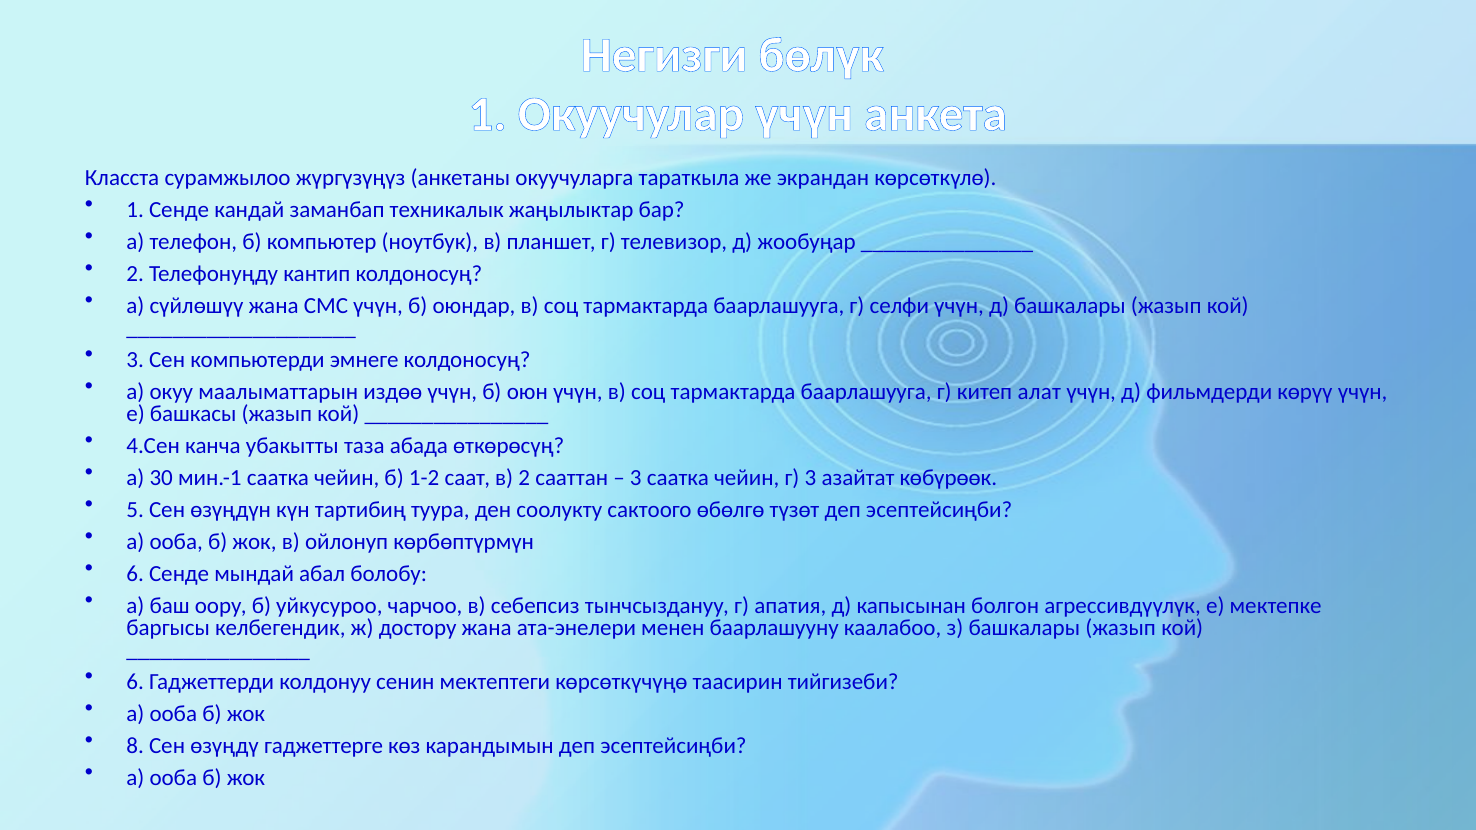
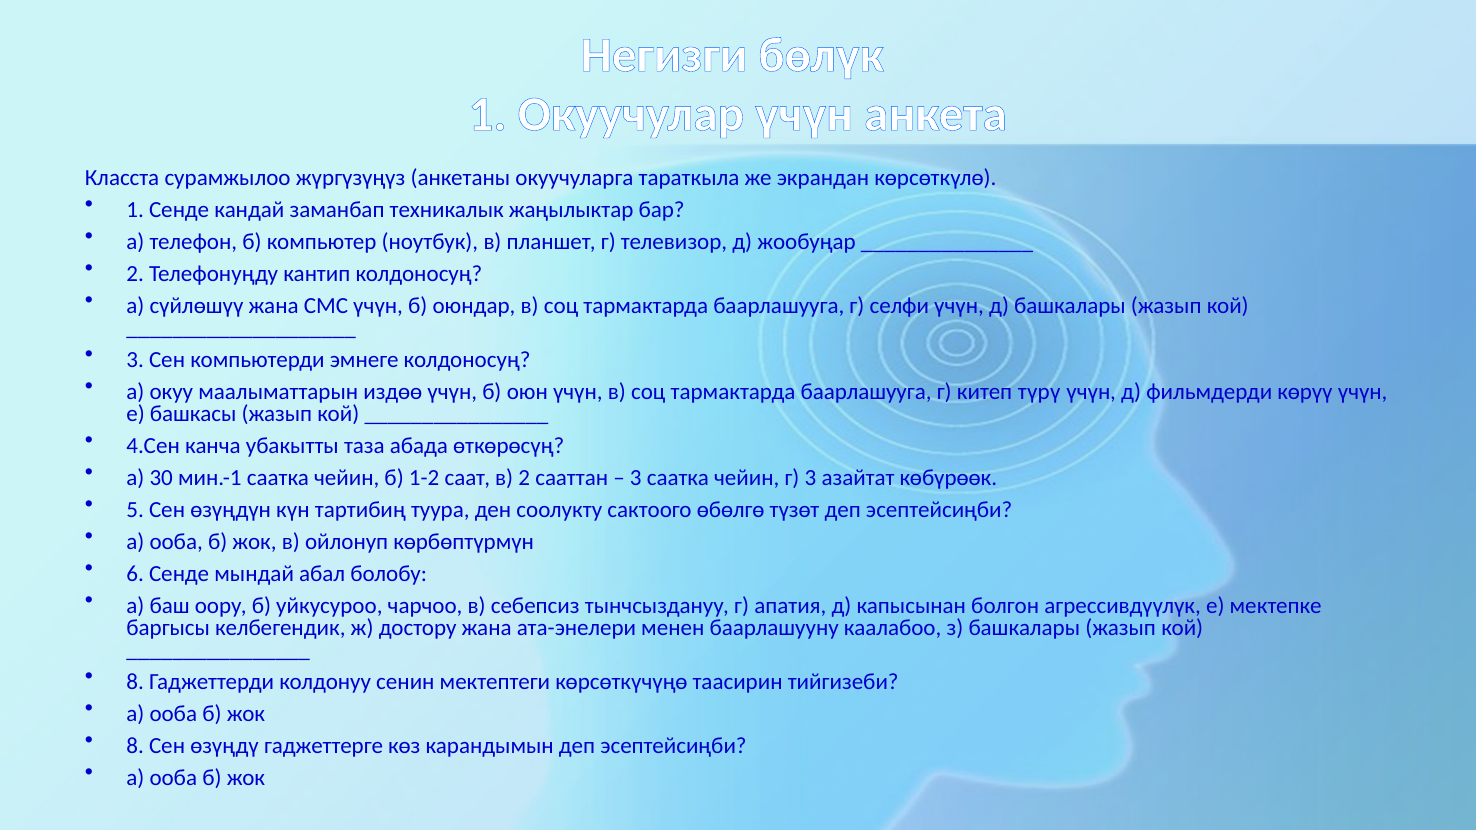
алат: алат -> түрү
6 at (135, 682): 6 -> 8
